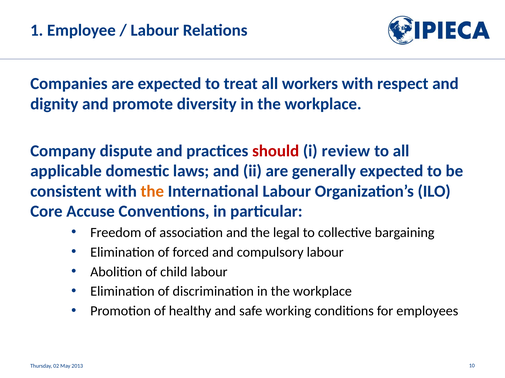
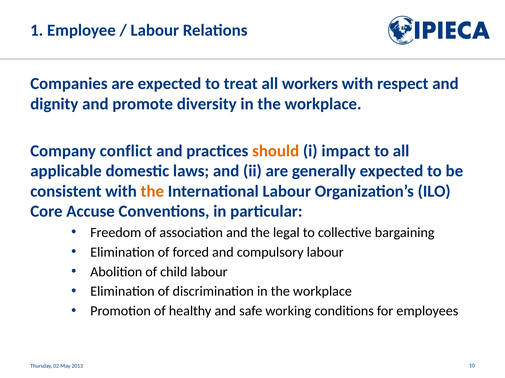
dispute: dispute -> conflict
should colour: red -> orange
review: review -> impact
